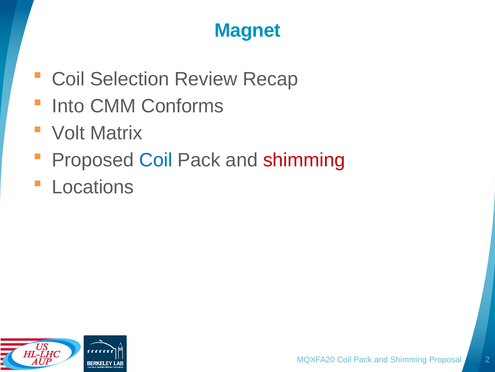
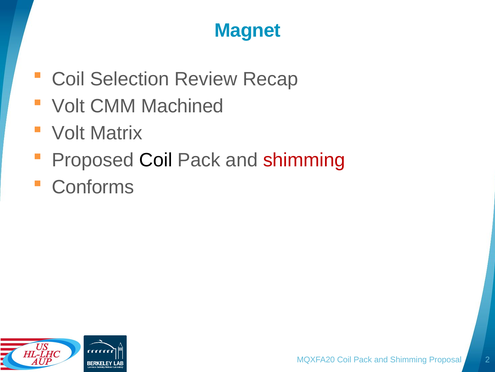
Into at (68, 106): Into -> Volt
Conforms: Conforms -> Machined
Coil at (156, 160) colour: blue -> black
Locations: Locations -> Conforms
